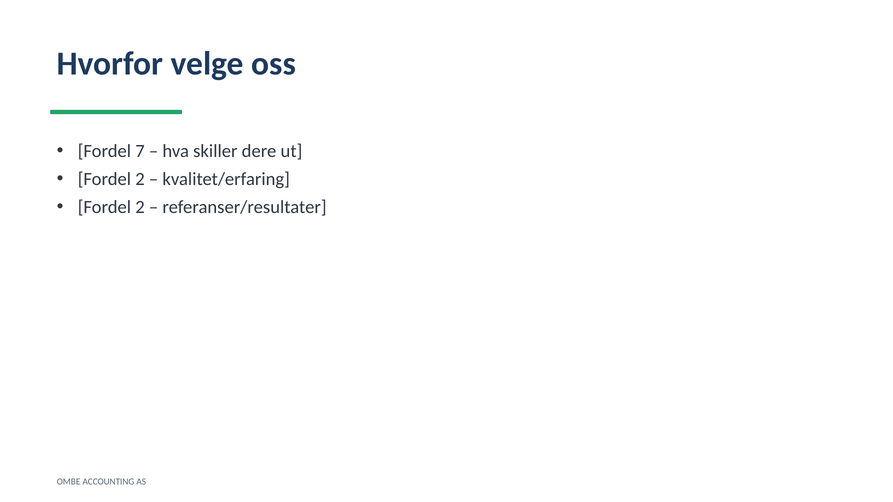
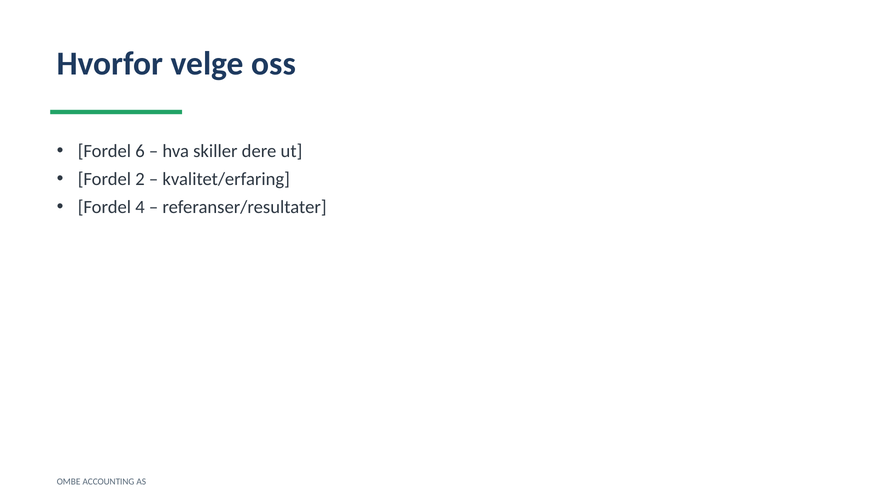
7: 7 -> 6
2 at (140, 207): 2 -> 4
